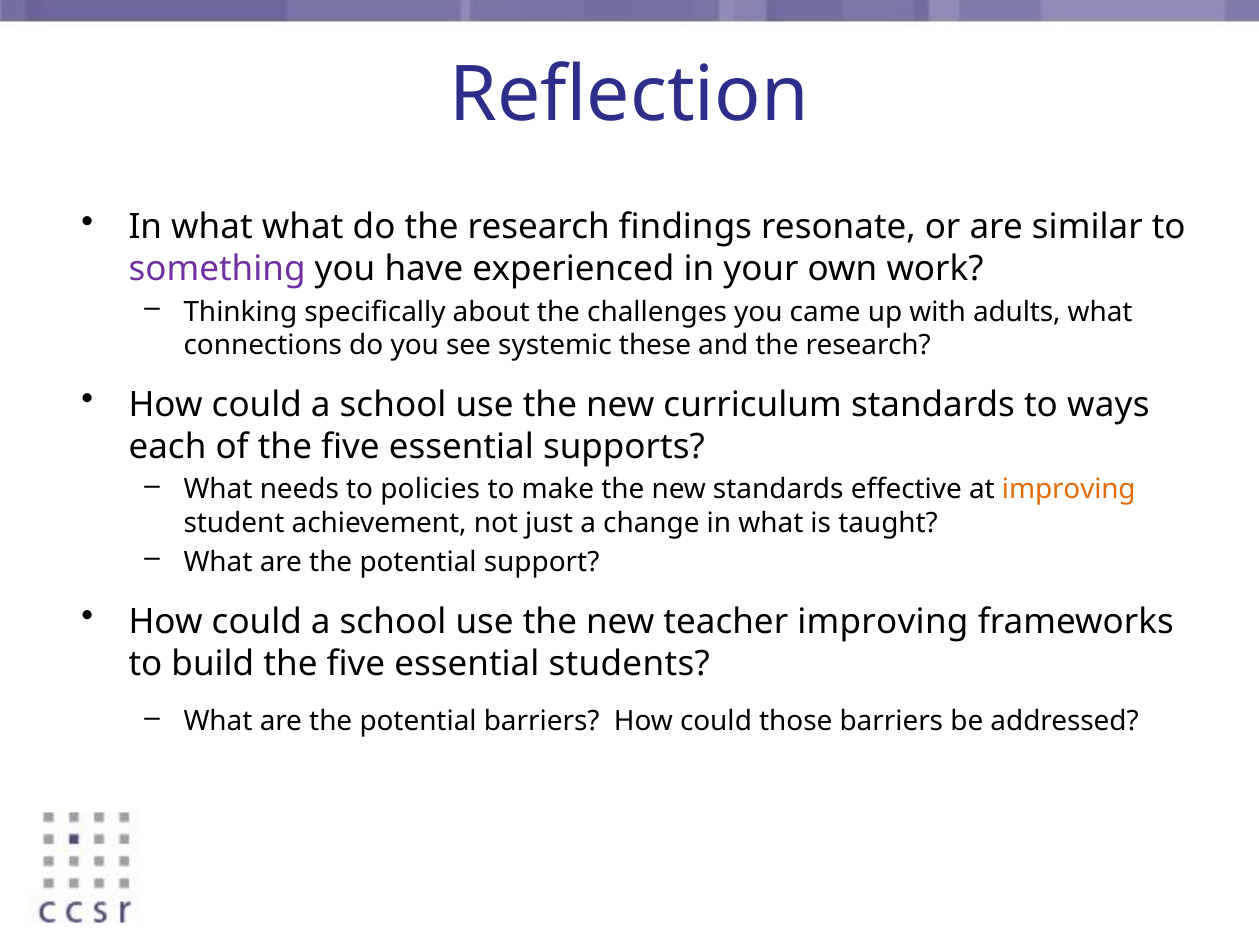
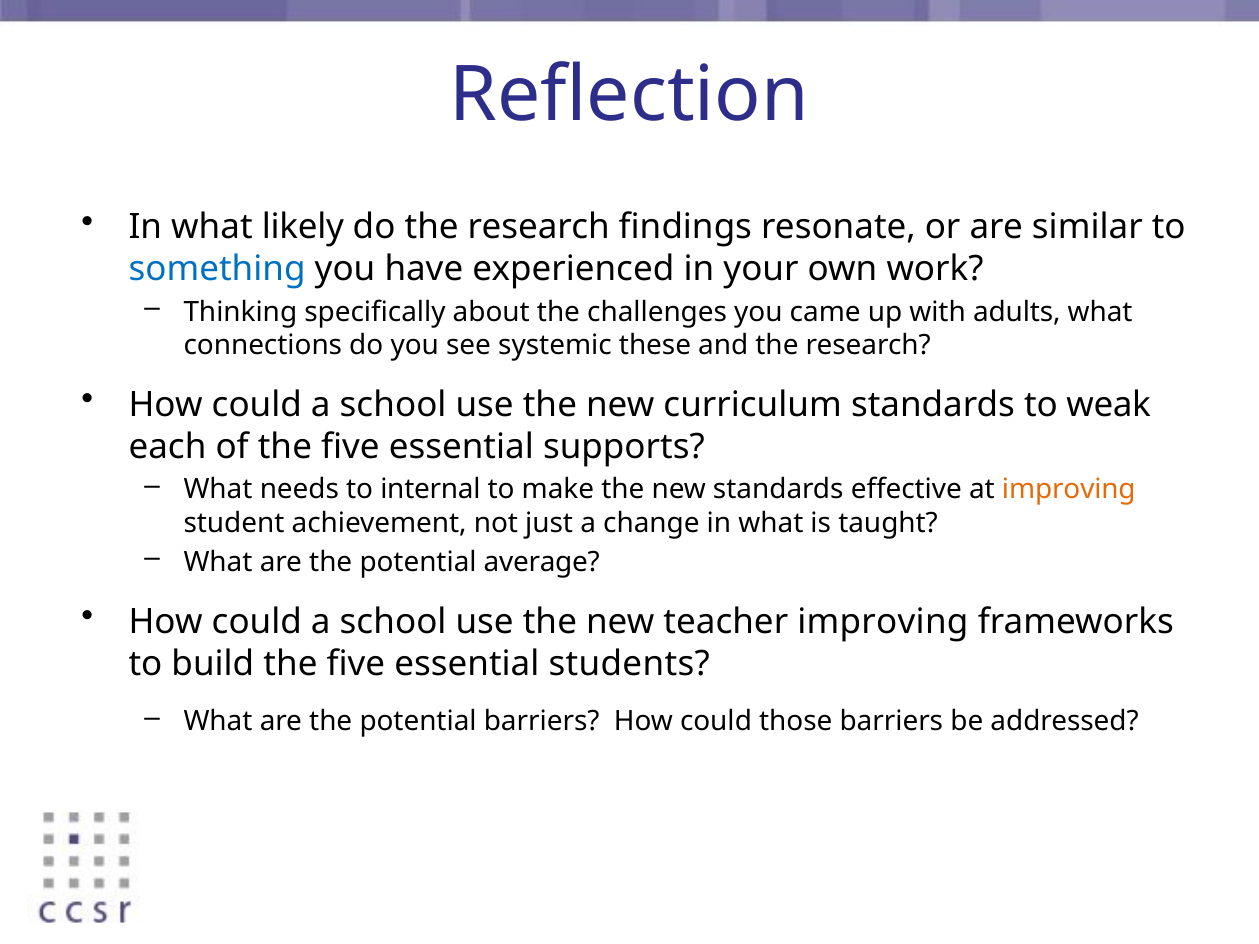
what what: what -> likely
something colour: purple -> blue
ways: ways -> weak
policies: policies -> internal
support: support -> average
